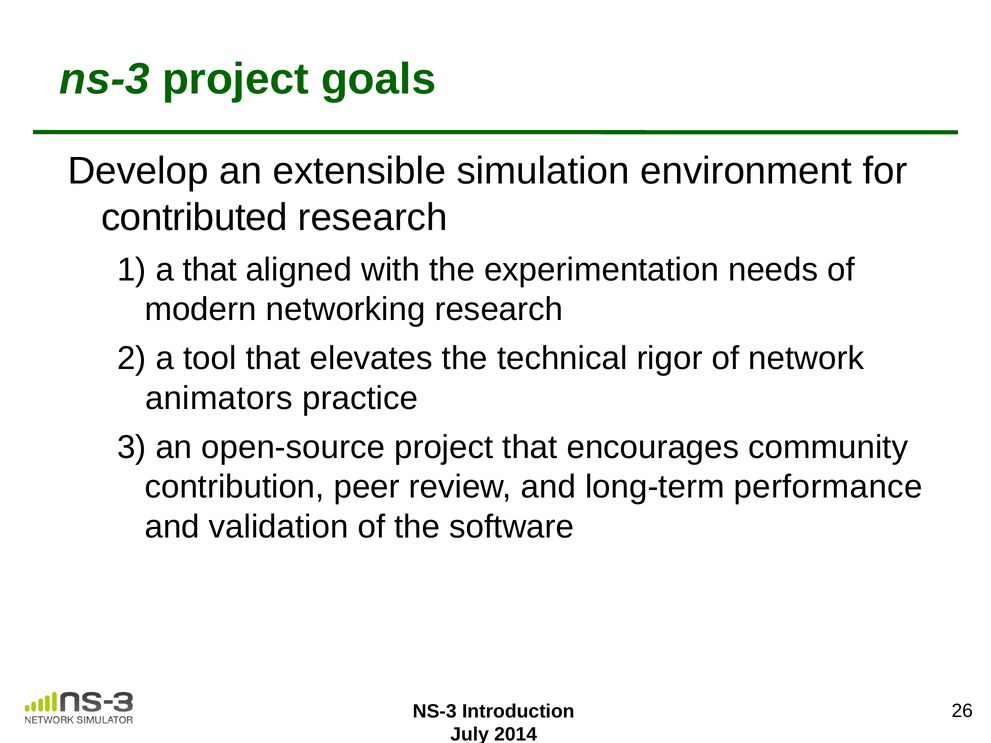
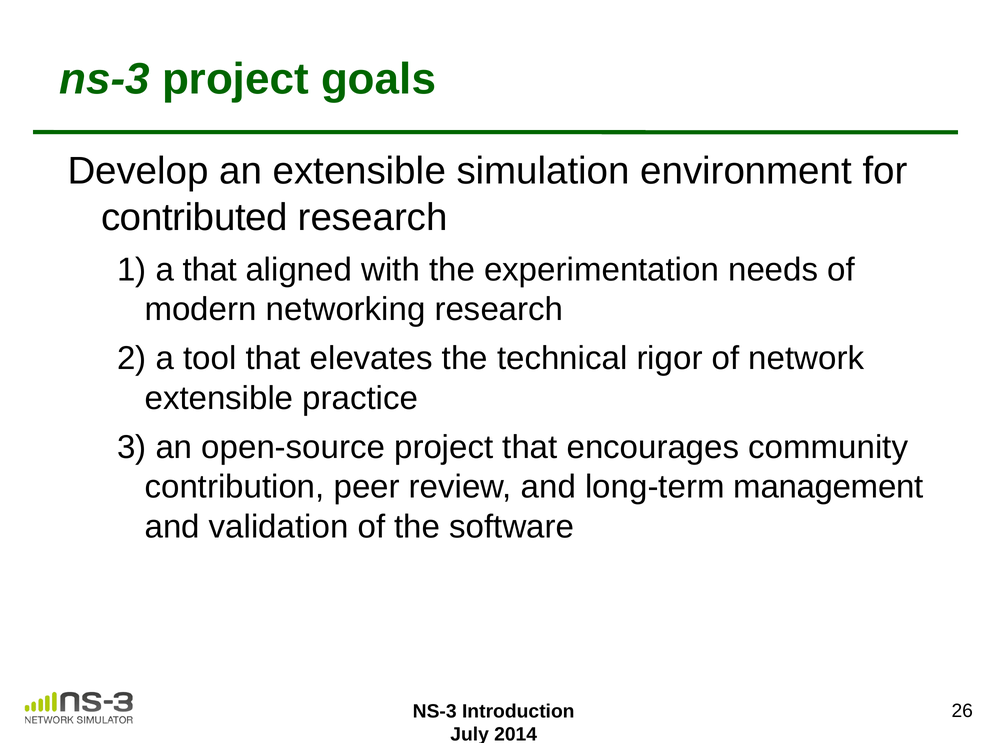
animators at (219, 398): animators -> extensible
performance: performance -> management
